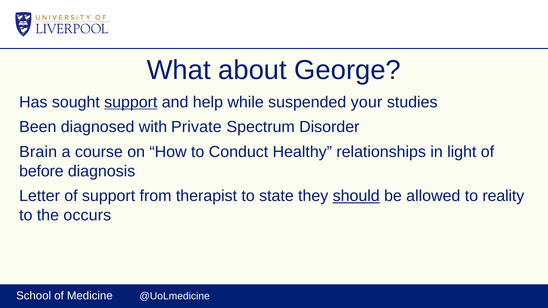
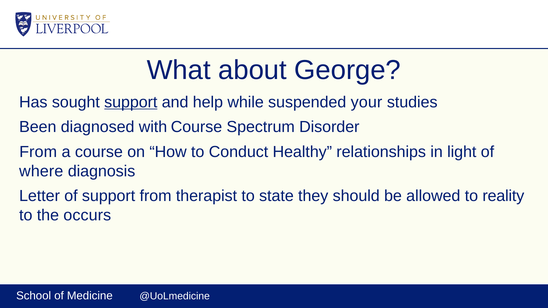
with Private: Private -> Course
Brain at (38, 152): Brain -> From
before: before -> where
should underline: present -> none
